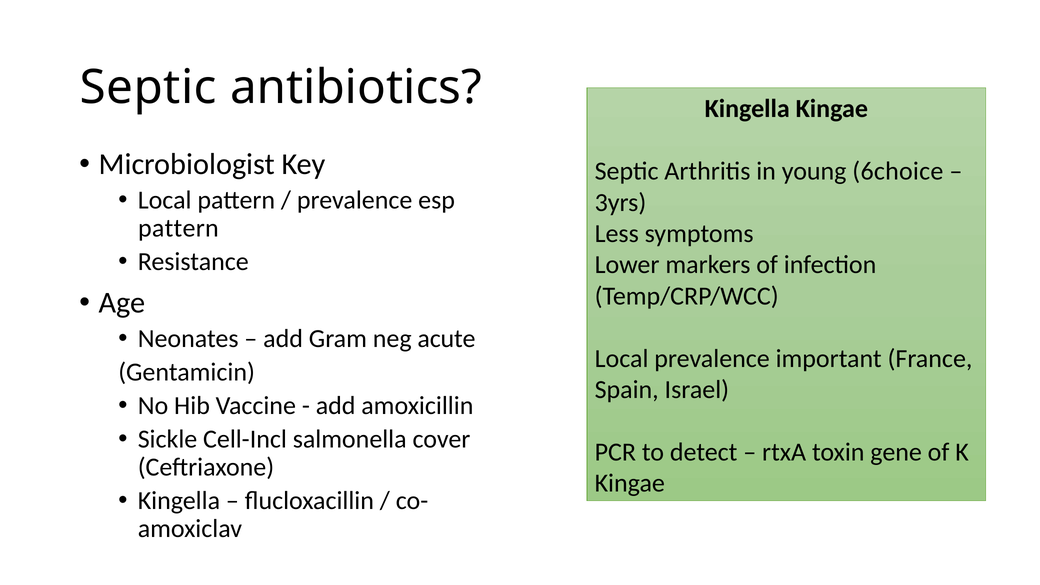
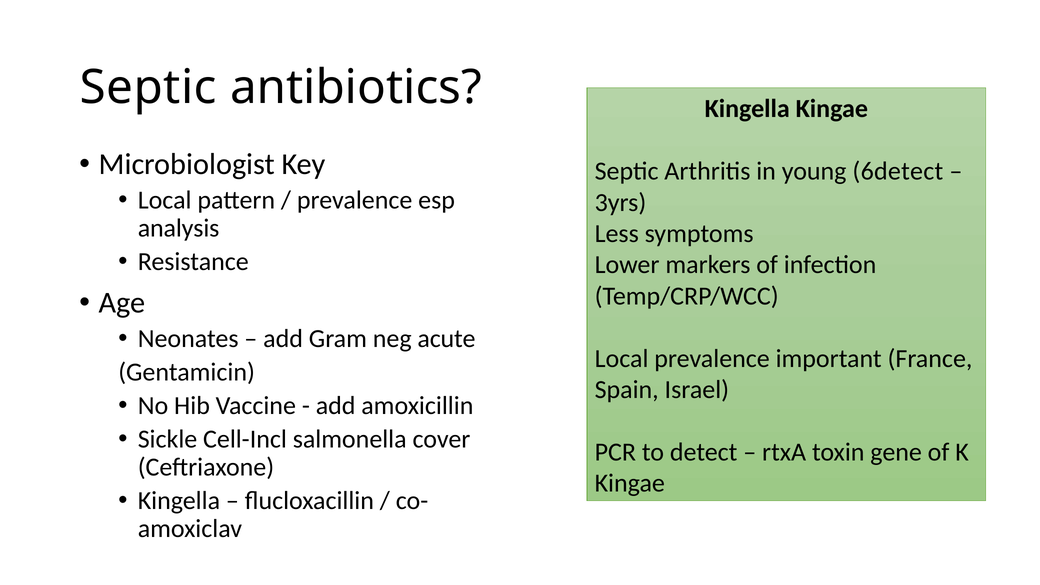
6choice: 6choice -> 6detect
pattern at (178, 228): pattern -> analysis
